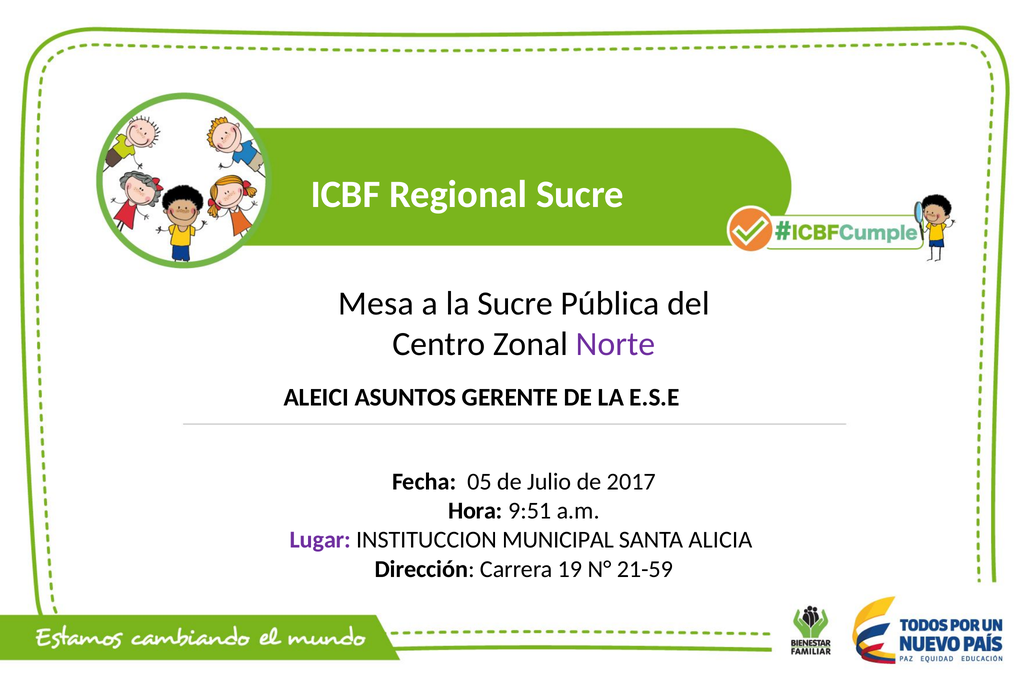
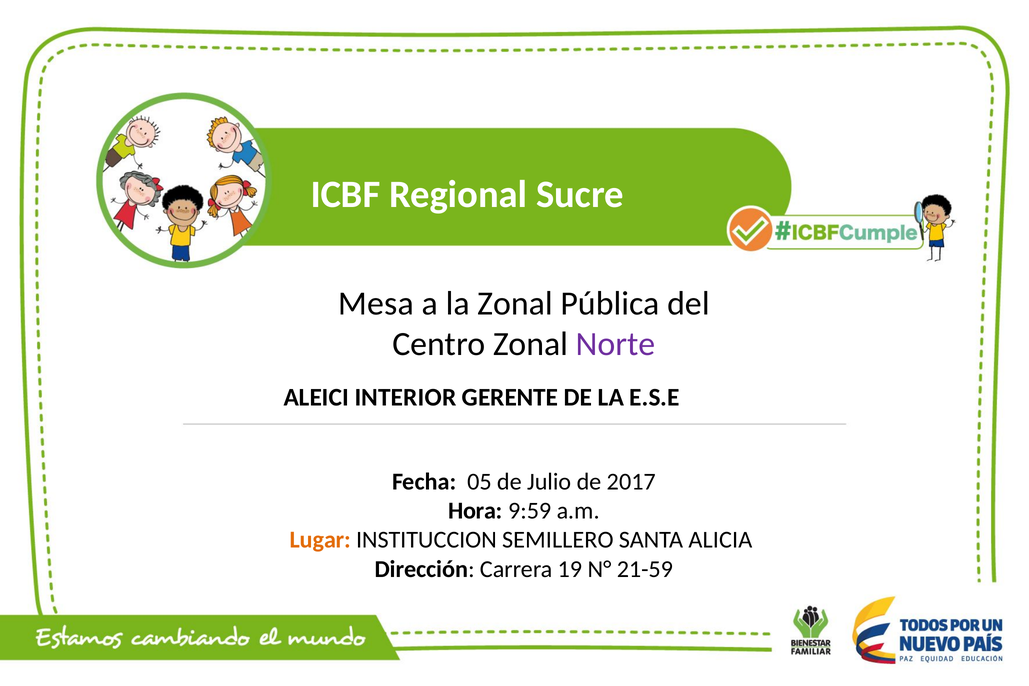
la Sucre: Sucre -> Zonal
ASUNTOS: ASUNTOS -> INTERIOR
9:51: 9:51 -> 9:59
Lugar colour: purple -> orange
MUNICIPAL: MUNICIPAL -> SEMILLERO
